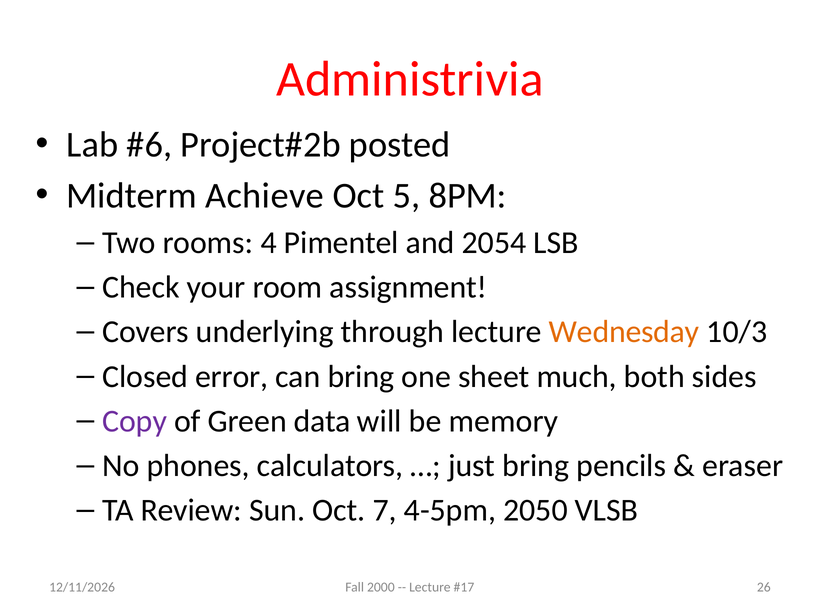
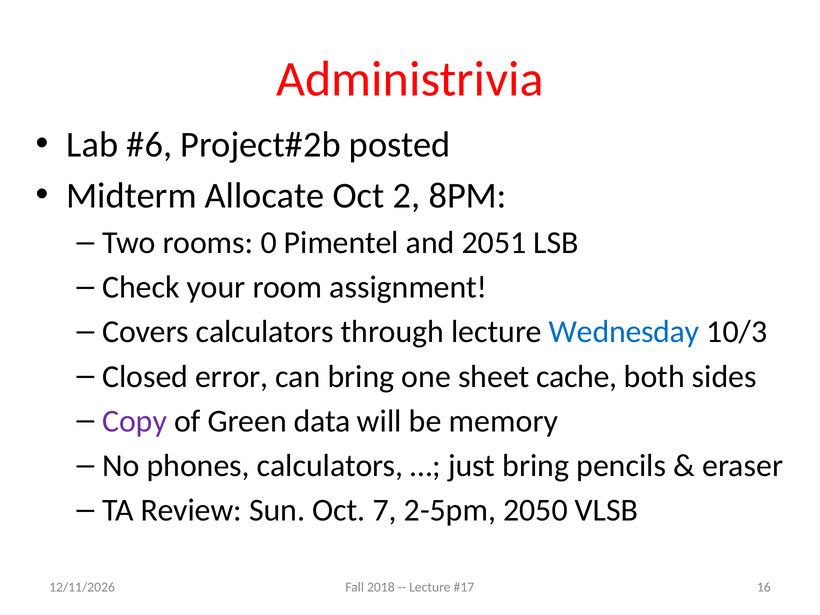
Achieve: Achieve -> Allocate
5: 5 -> 2
4: 4 -> 0
2054: 2054 -> 2051
Covers underlying: underlying -> calculators
Wednesday colour: orange -> blue
much: much -> cache
4-5pm: 4-5pm -> 2-5pm
2000: 2000 -> 2018
26: 26 -> 16
